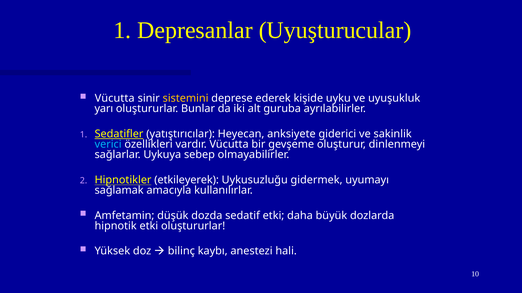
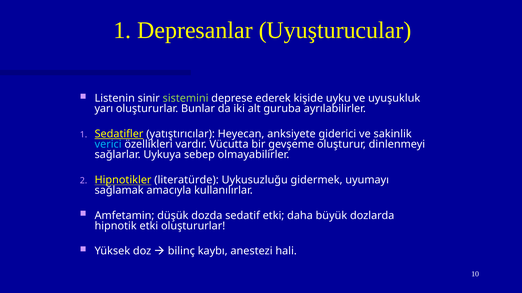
Vücutta at (115, 98): Vücutta -> Listenin
sistemini colour: yellow -> light green
etkileyerek: etkileyerek -> literatürde
